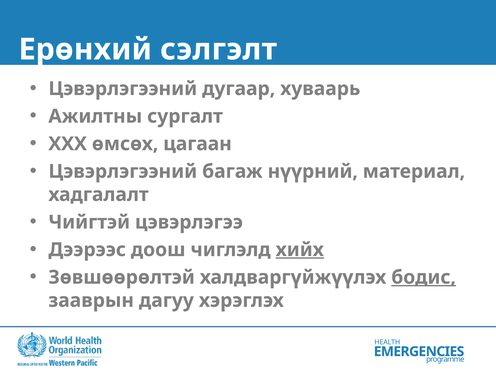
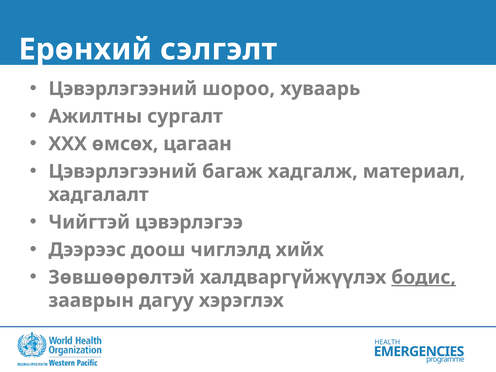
дугаар: дугаар -> шороо
нүүрний: нүүрний -> хадгалж
хийх underline: present -> none
